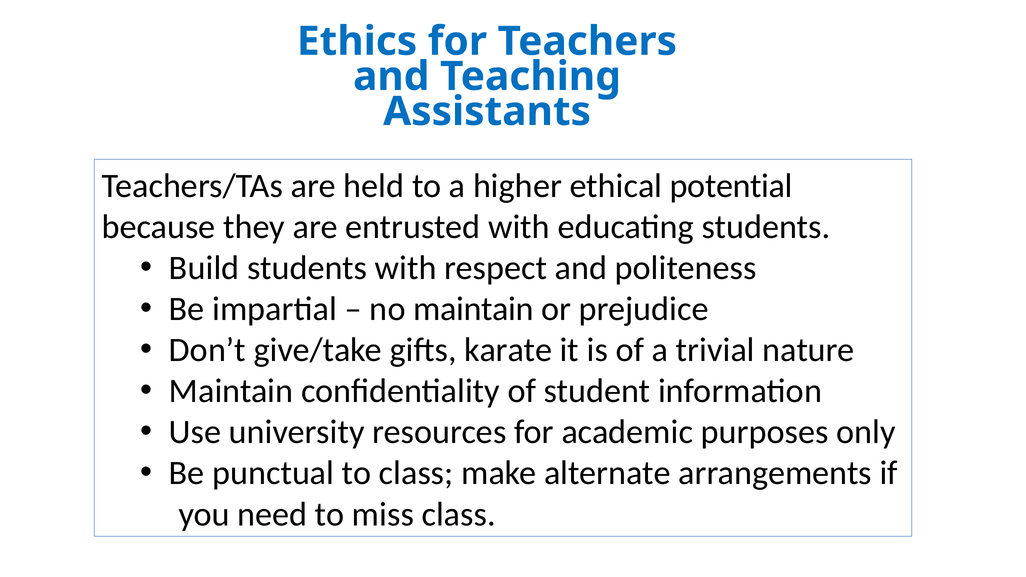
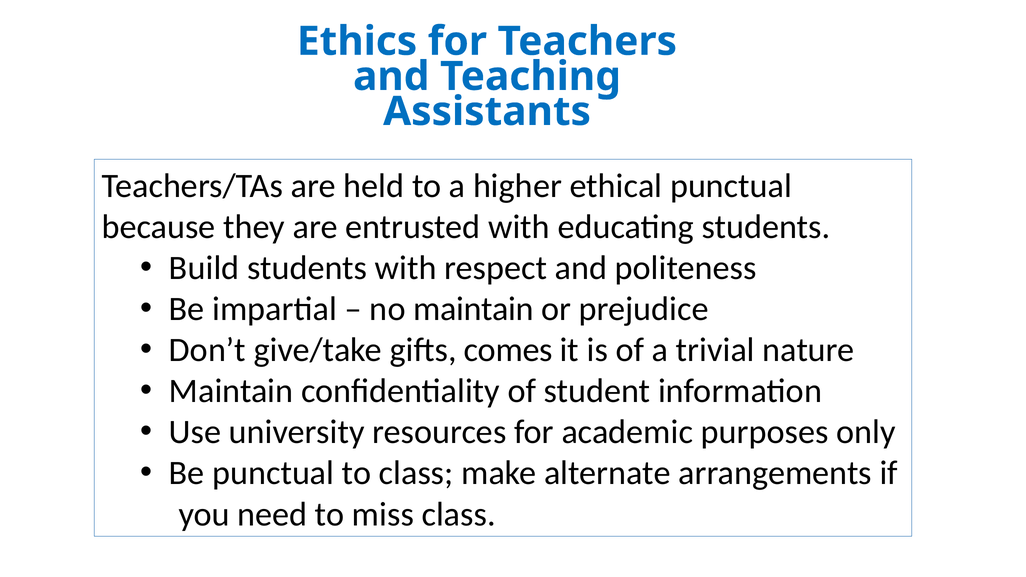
ethical potential: potential -> punctual
karate: karate -> comes
